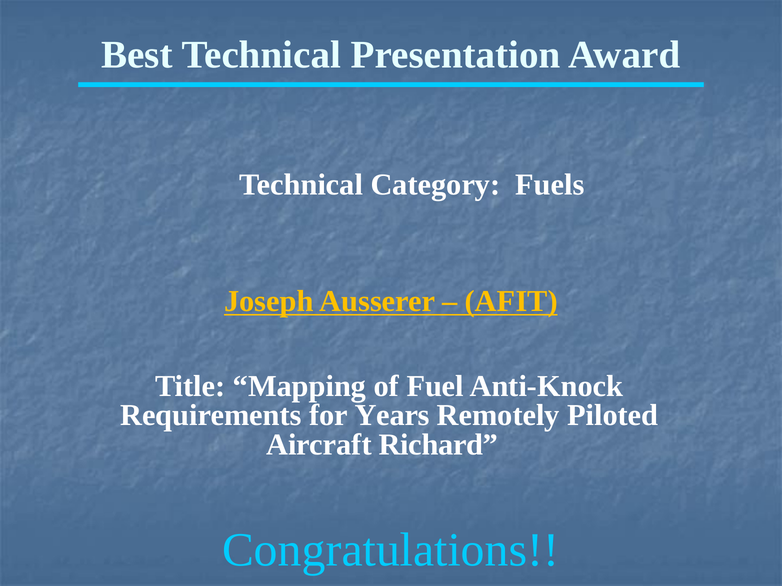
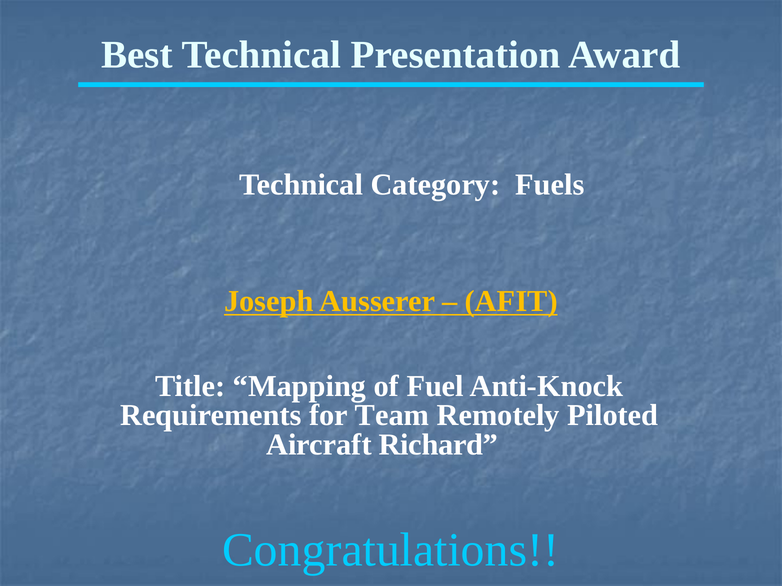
Years: Years -> Team
